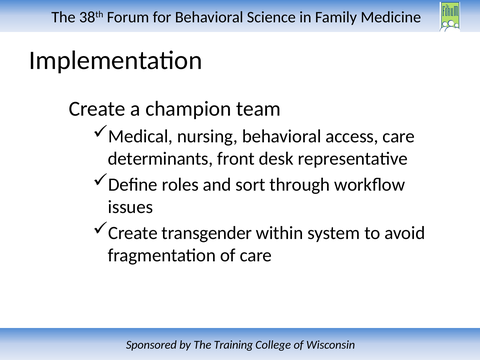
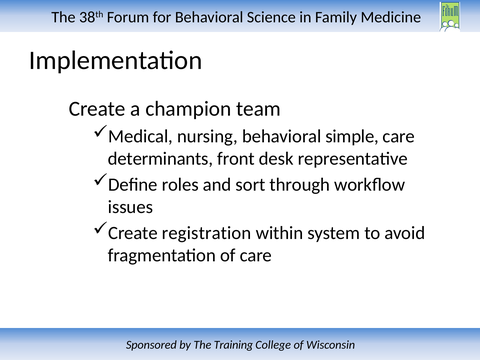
access: access -> simple
transgender: transgender -> registration
